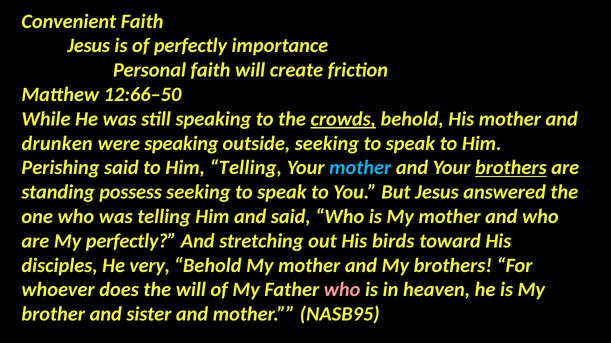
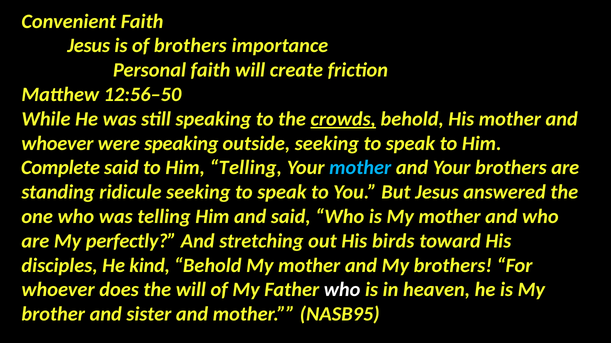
of perfectly: perfectly -> brothers
12:66–50: 12:66–50 -> 12:56–50
drunken at (57, 144): drunken -> whoever
Perishing: Perishing -> Complete
brothers at (511, 168) underline: present -> none
possess: possess -> ridicule
very: very -> kind
who at (342, 290) colour: pink -> white
